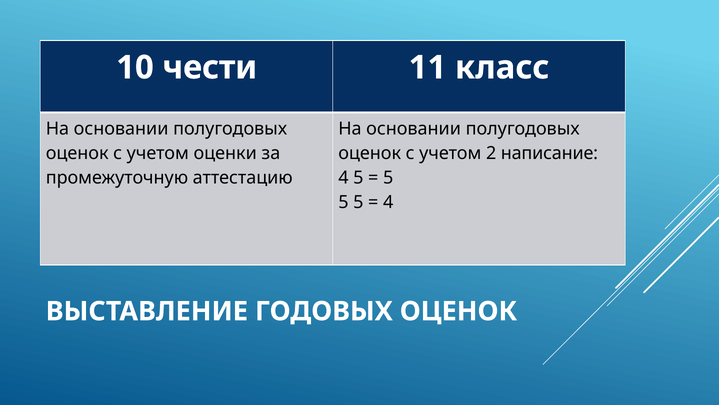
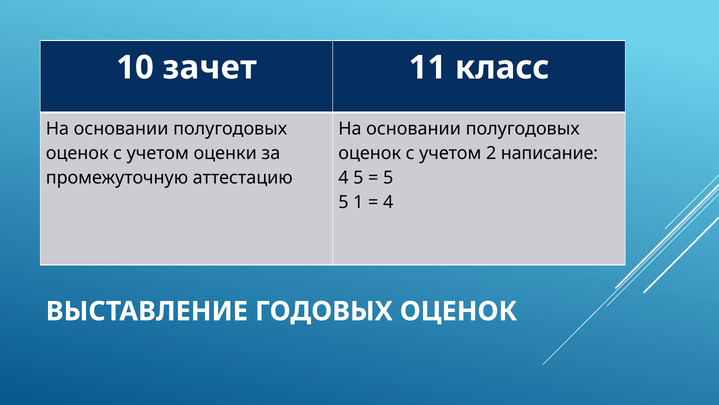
чести: чести -> зачет
5 at (358, 202): 5 -> 1
